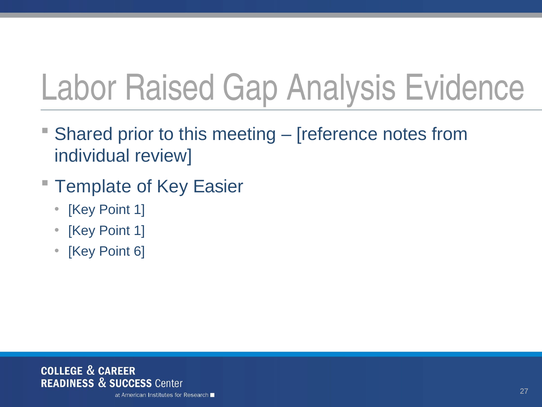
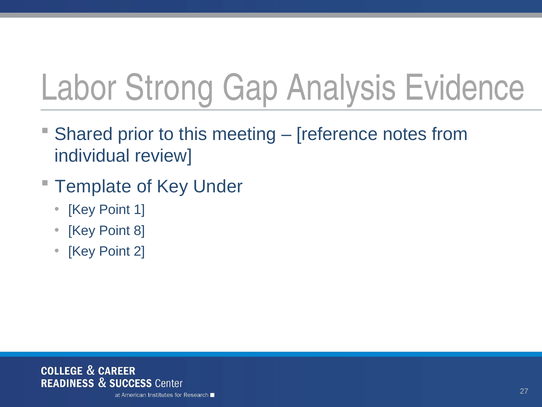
Raised: Raised -> Strong
Easier: Easier -> Under
1 at (139, 230): 1 -> 8
6: 6 -> 2
